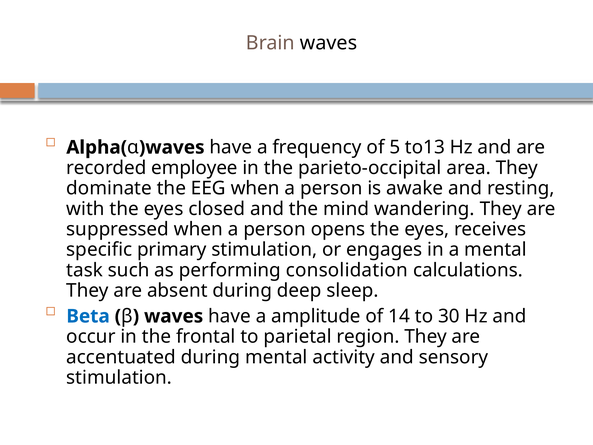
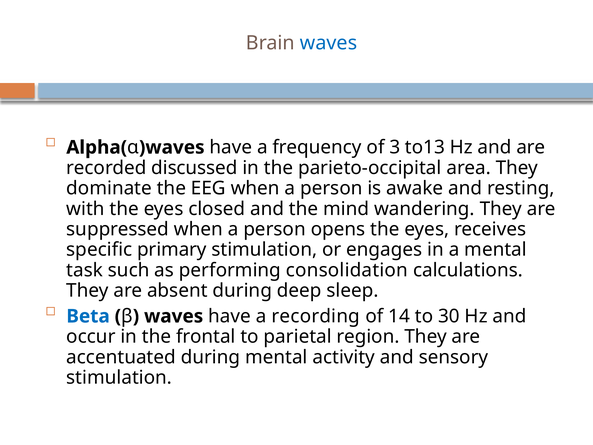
waves at (329, 43) colour: black -> blue
5: 5 -> 3
employee: employee -> discussed
amplitude: amplitude -> recording
